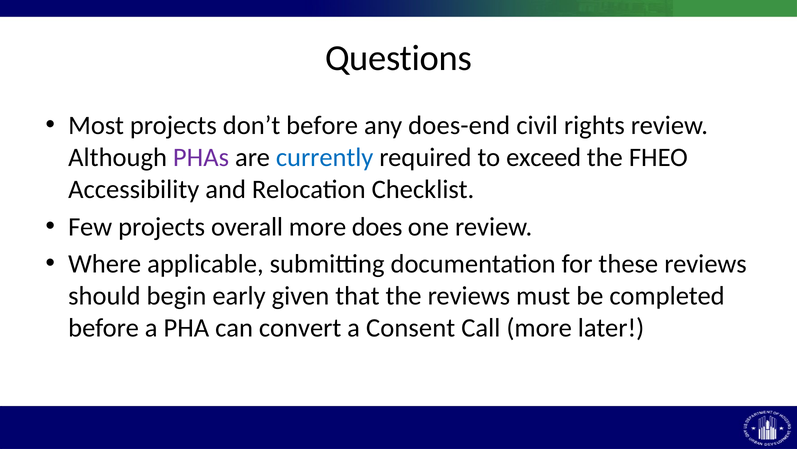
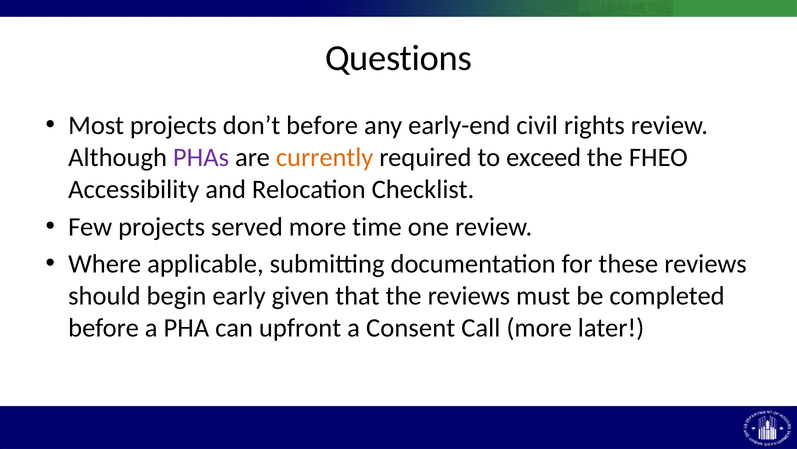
does-end: does-end -> early-end
currently colour: blue -> orange
overall: overall -> served
does: does -> time
convert: convert -> upfront
